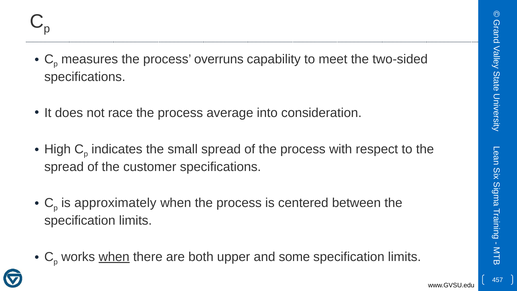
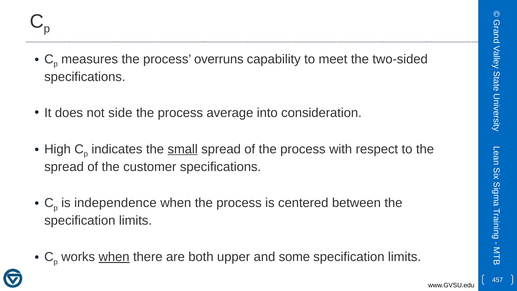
race: race -> side
small underline: none -> present
approximately: approximately -> independence
